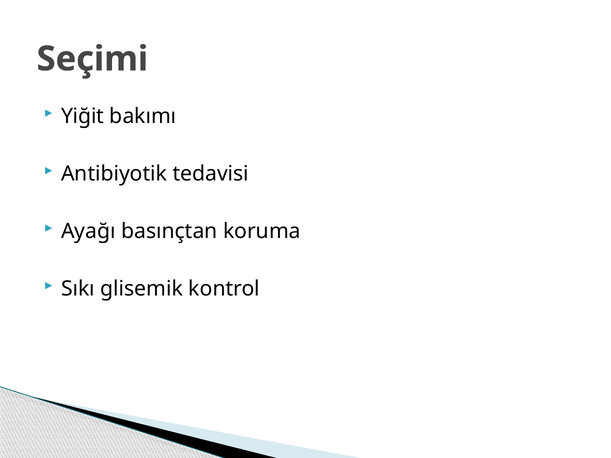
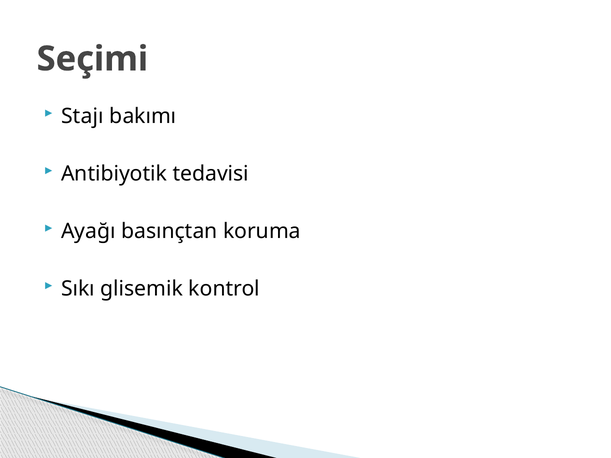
Yiğit: Yiğit -> Stajı
